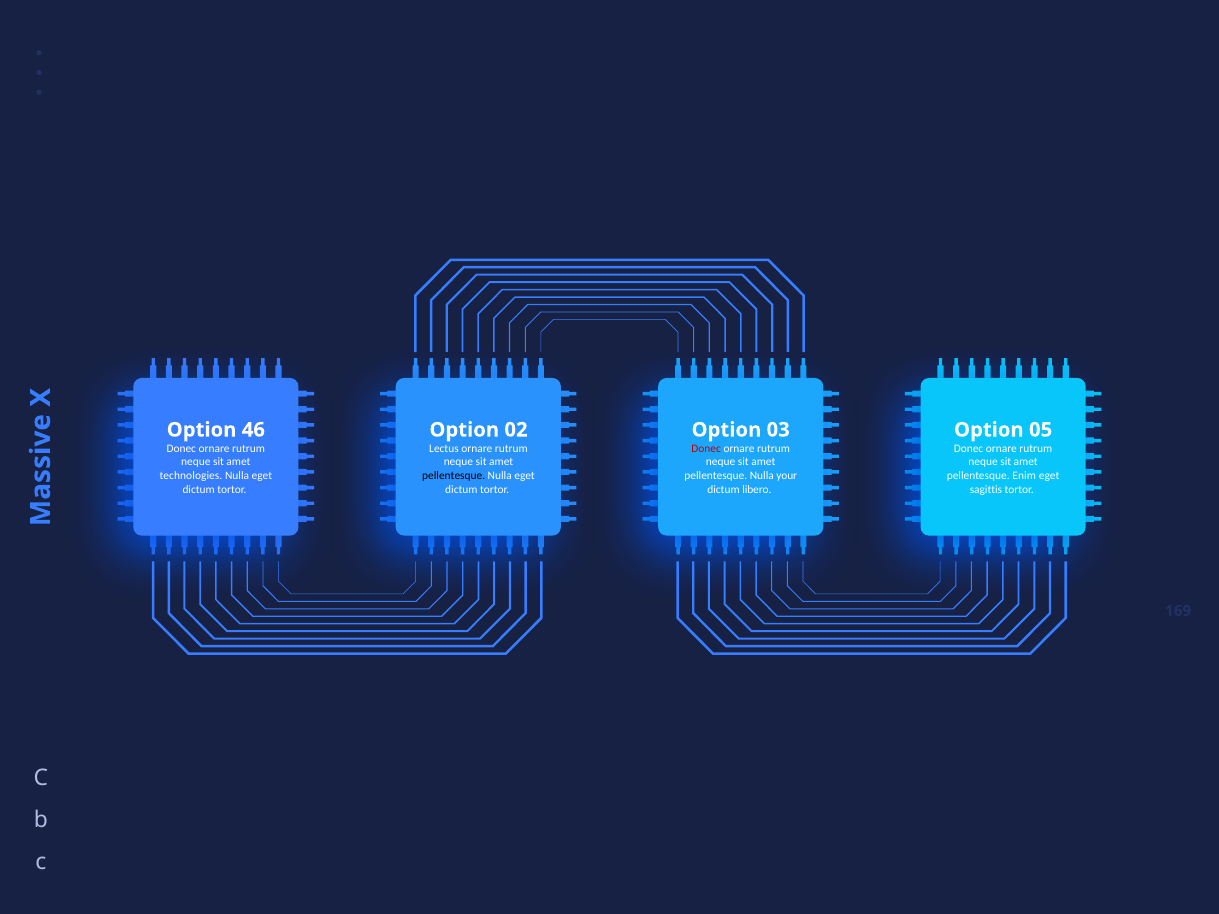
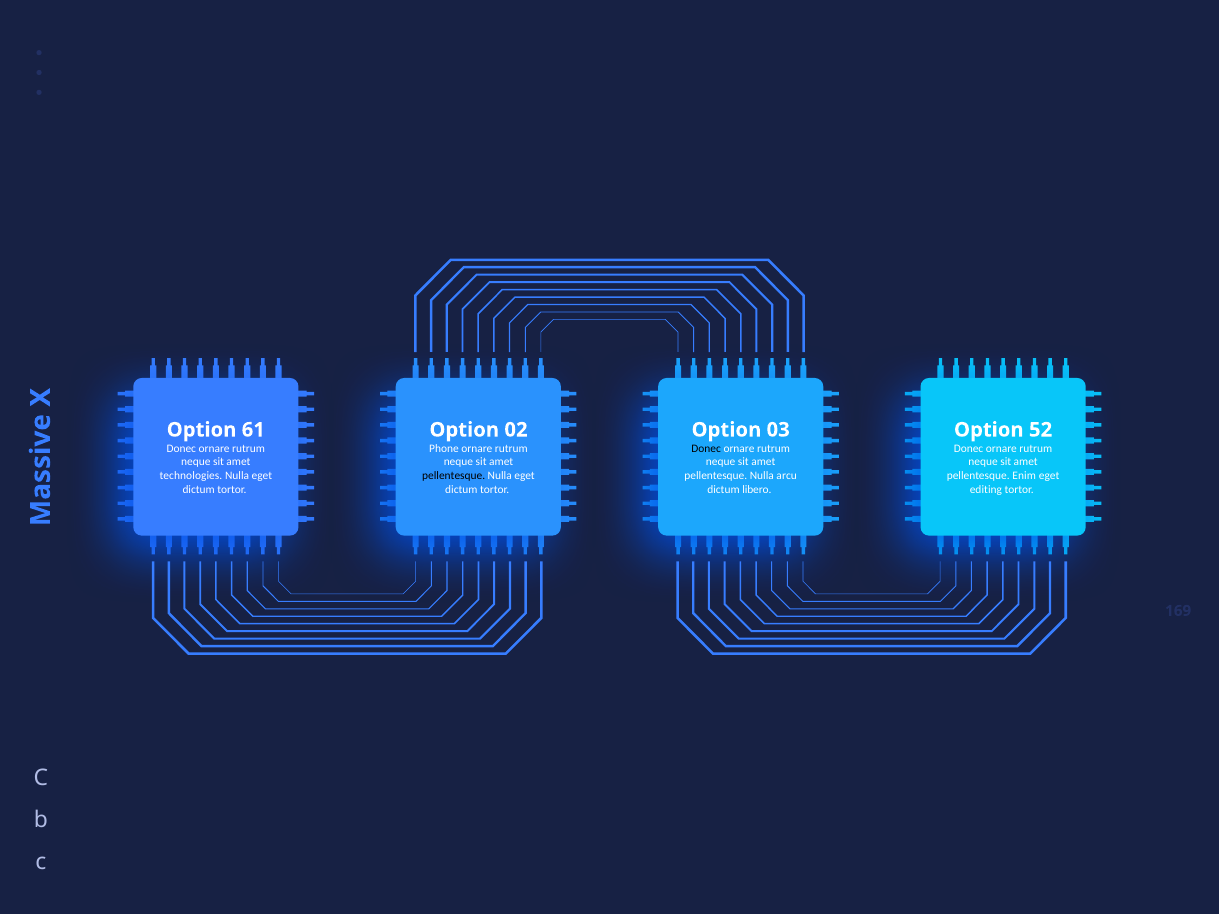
46: 46 -> 61
05: 05 -> 52
Lectus: Lectus -> Phone
Donec at (706, 448) colour: red -> black
your: your -> arcu
sagittis: sagittis -> editing
